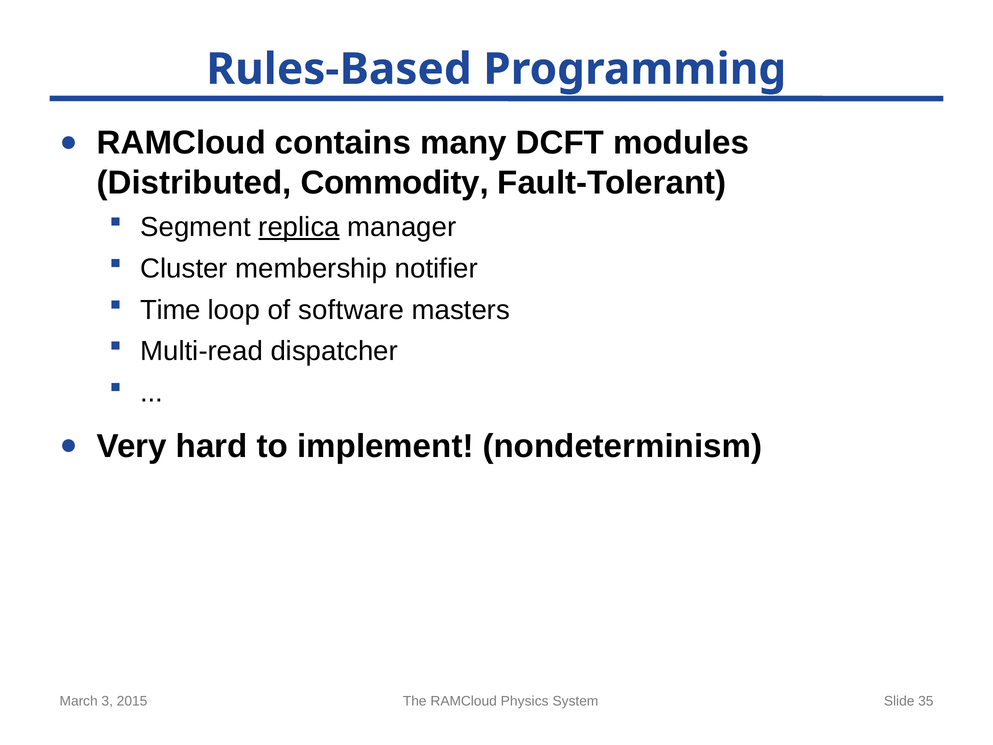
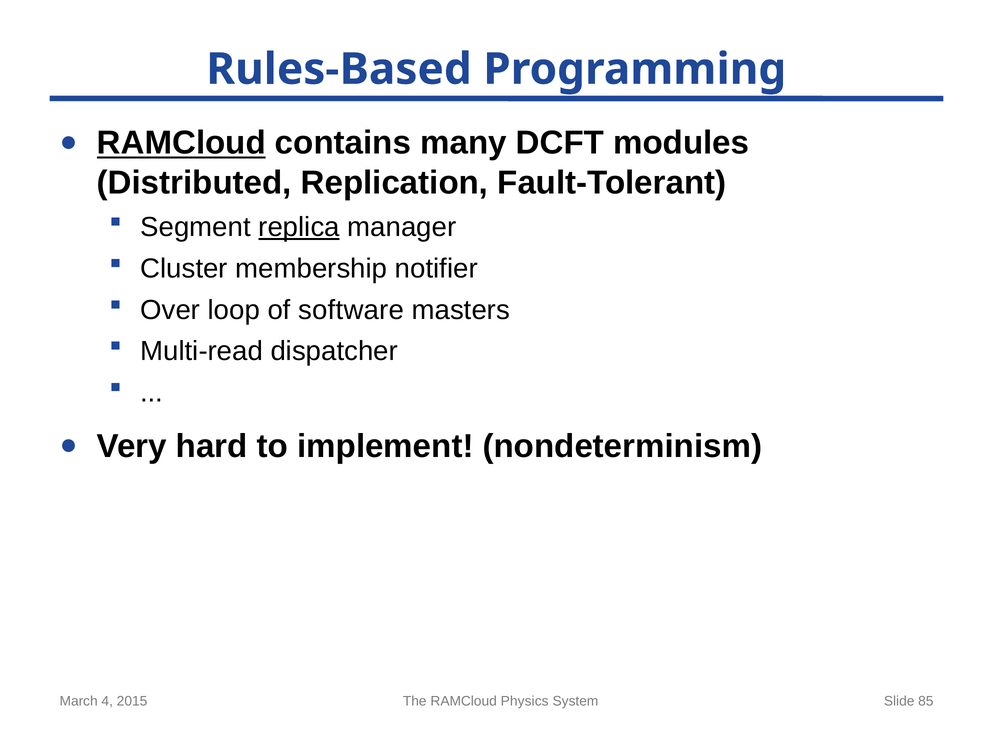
RAMCloud at (181, 143) underline: none -> present
Commodity: Commodity -> Replication
Time: Time -> Over
3: 3 -> 4
35: 35 -> 85
